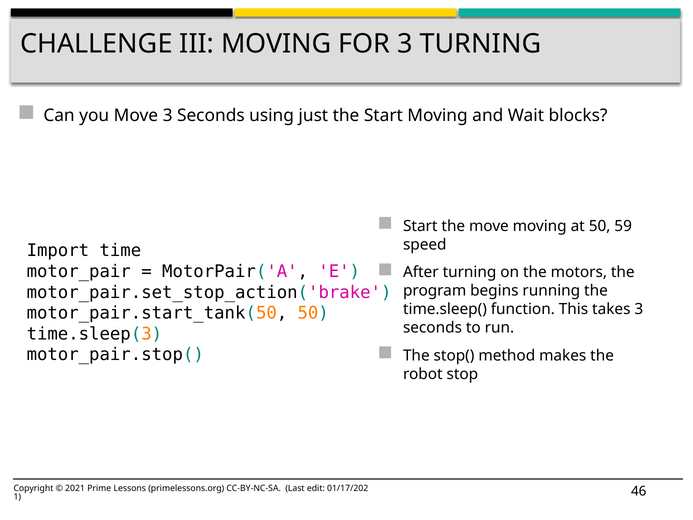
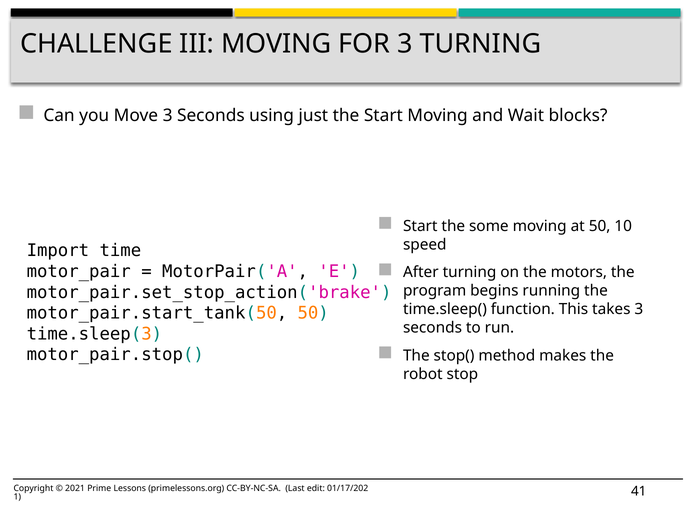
the move: move -> some
59: 59 -> 10
46: 46 -> 41
